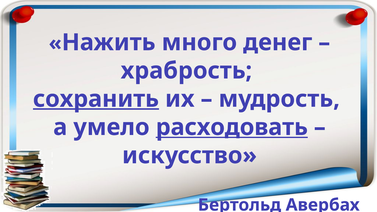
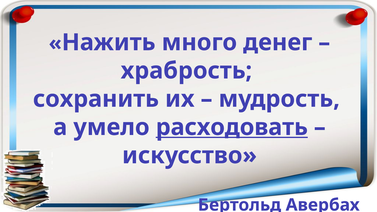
сохранить underline: present -> none
